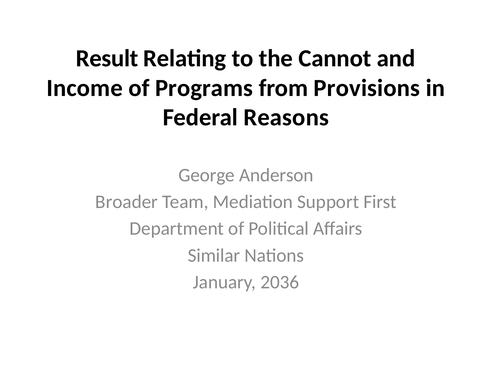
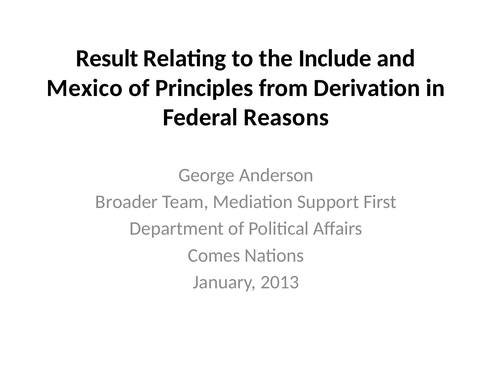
Cannot: Cannot -> Include
Income: Income -> Mexico
Programs: Programs -> Principles
Provisions: Provisions -> Derivation
Similar: Similar -> Comes
2036: 2036 -> 2013
